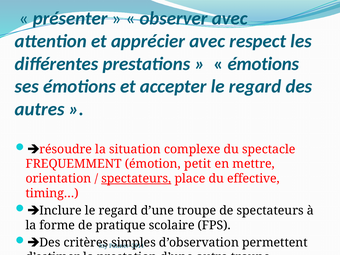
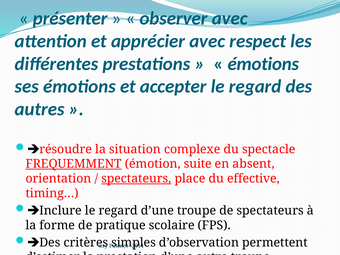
FREQUEMMENT underline: none -> present
petit: petit -> suite
mettre: mettre -> absent
